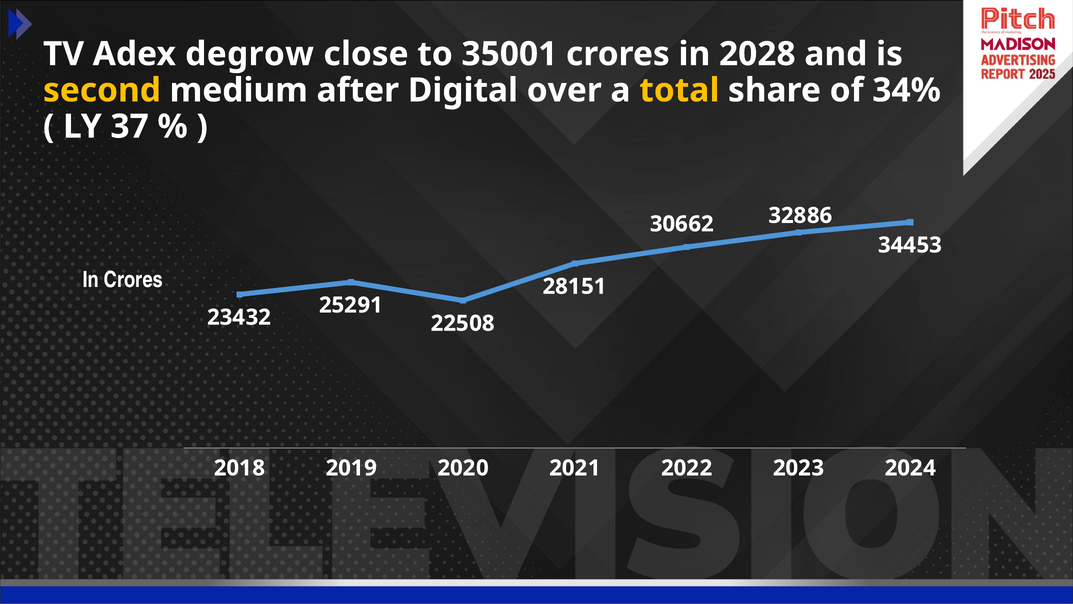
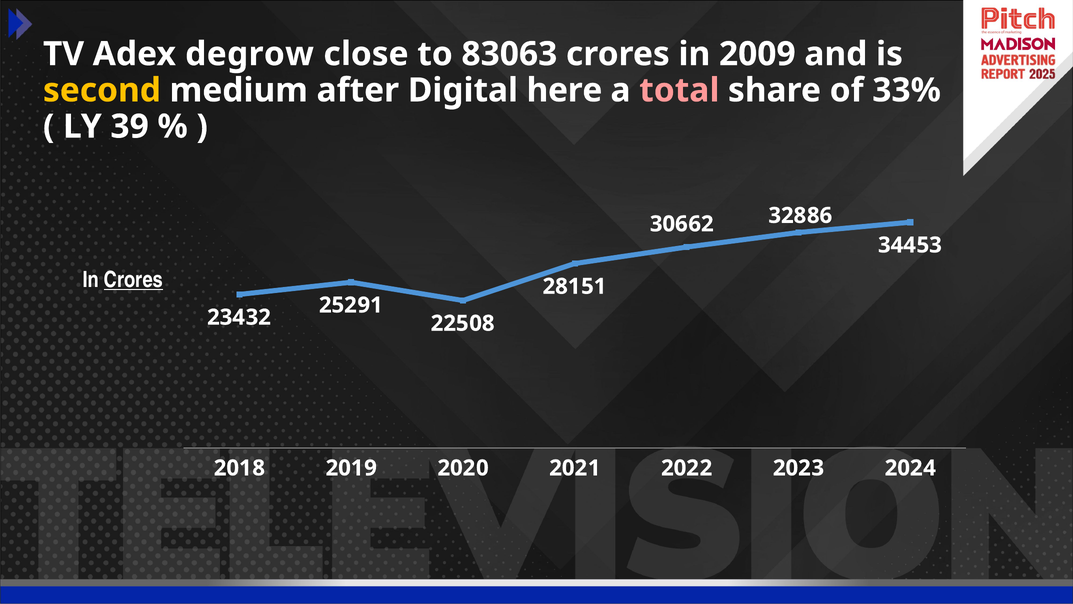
35001: 35001 -> 83063
2028: 2028 -> 2009
over: over -> here
total colour: yellow -> pink
34%: 34% -> 33%
37: 37 -> 39
Crores at (133, 280) underline: none -> present
